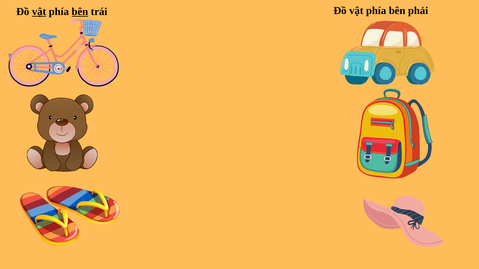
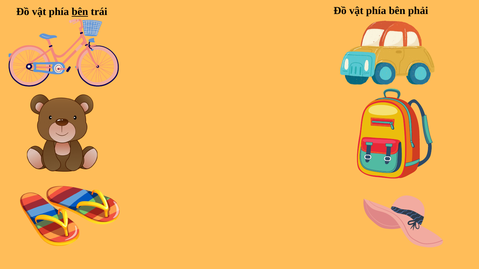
vật at (39, 12) underline: present -> none
